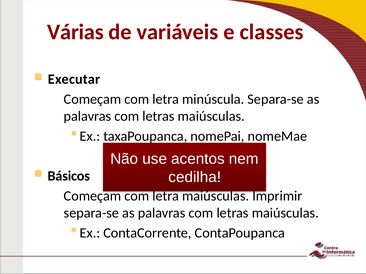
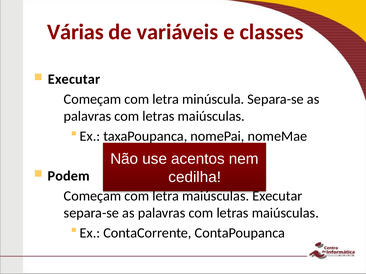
Básicos: Básicos -> Podem
Imprimir at (277, 196): Imprimir -> Executar
